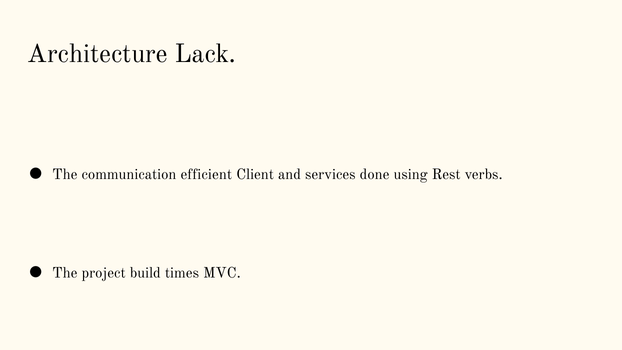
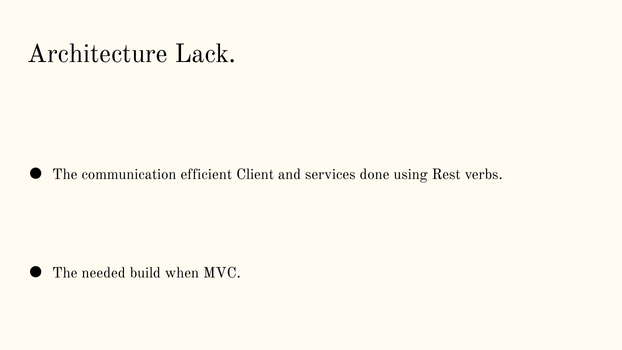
project: project -> needed
times: times -> when
